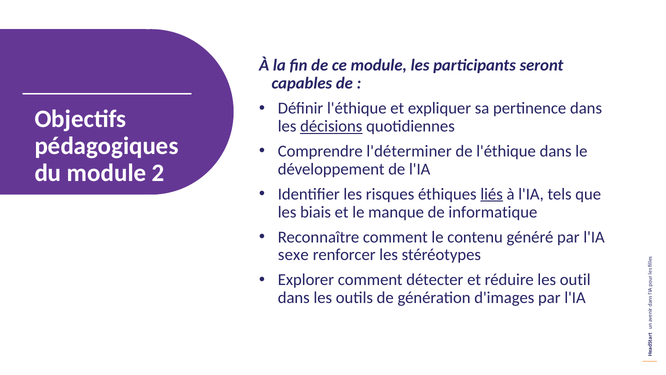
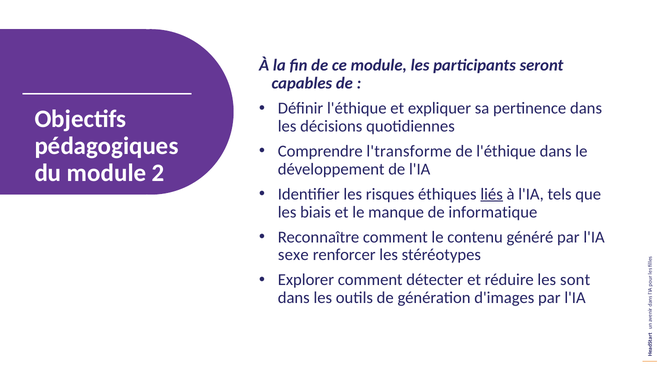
décisions underline: present -> none
l'déterminer: l'déterminer -> l'transforme
outil: outil -> sont
